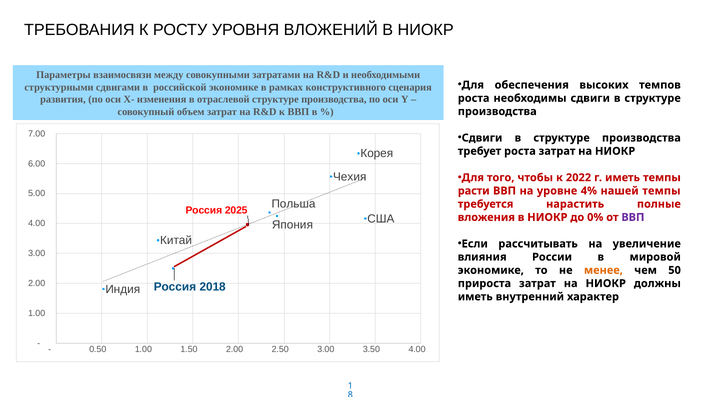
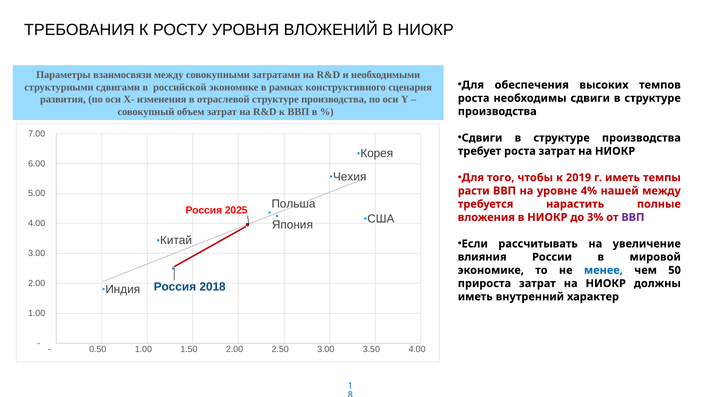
2022: 2022 -> 2019
нашей темпы: темпы -> между
0%: 0% -> 3%
менее colour: orange -> blue
